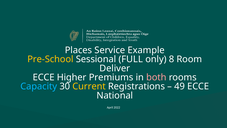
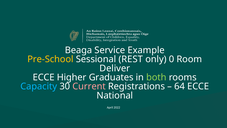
Places: Places -> Beaga
FULL: FULL -> REST
8: 8 -> 0
Premiums: Premiums -> Graduates
both colour: pink -> light green
Current colour: yellow -> pink
49: 49 -> 64
